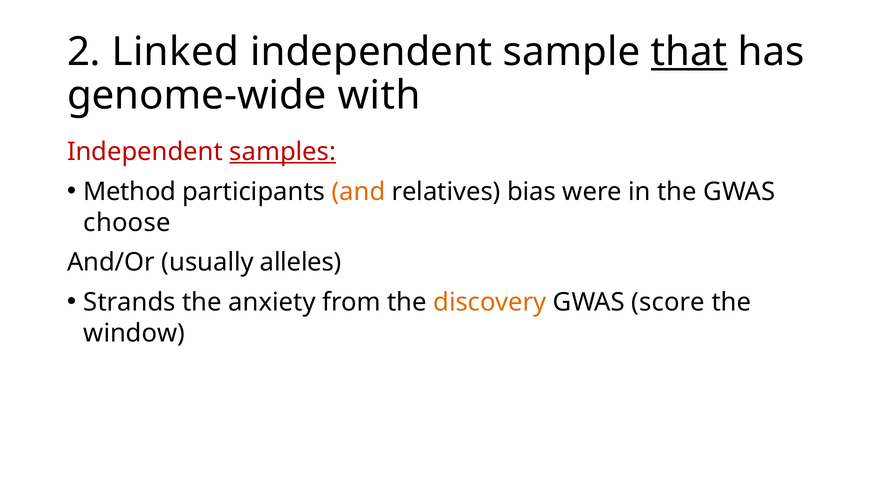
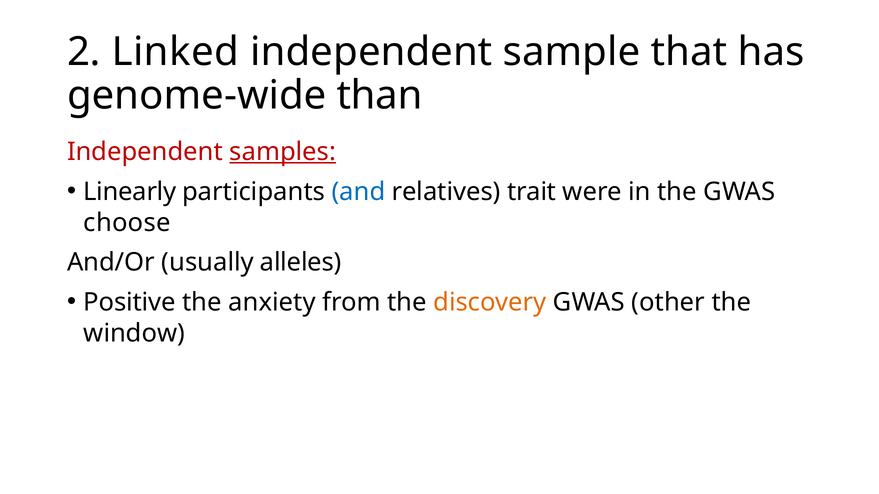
that underline: present -> none
with: with -> than
Method: Method -> Linearly
and colour: orange -> blue
bias: bias -> trait
Strands: Strands -> Positive
score: score -> other
